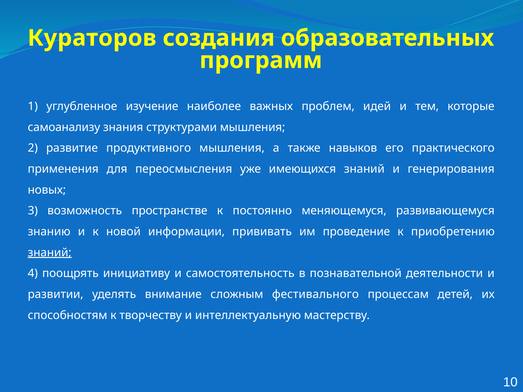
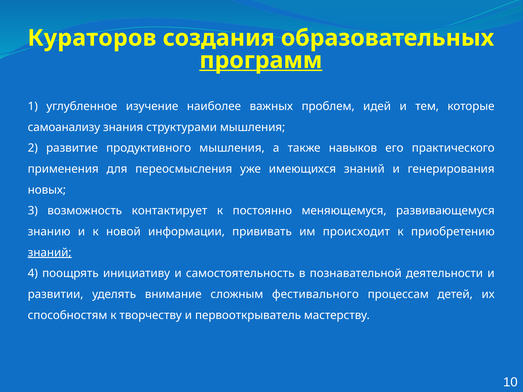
программ underline: none -> present
пространстве: пространстве -> контактирует
проведение: проведение -> происходит
интеллектуальную: интеллектуальную -> первооткрыватель
